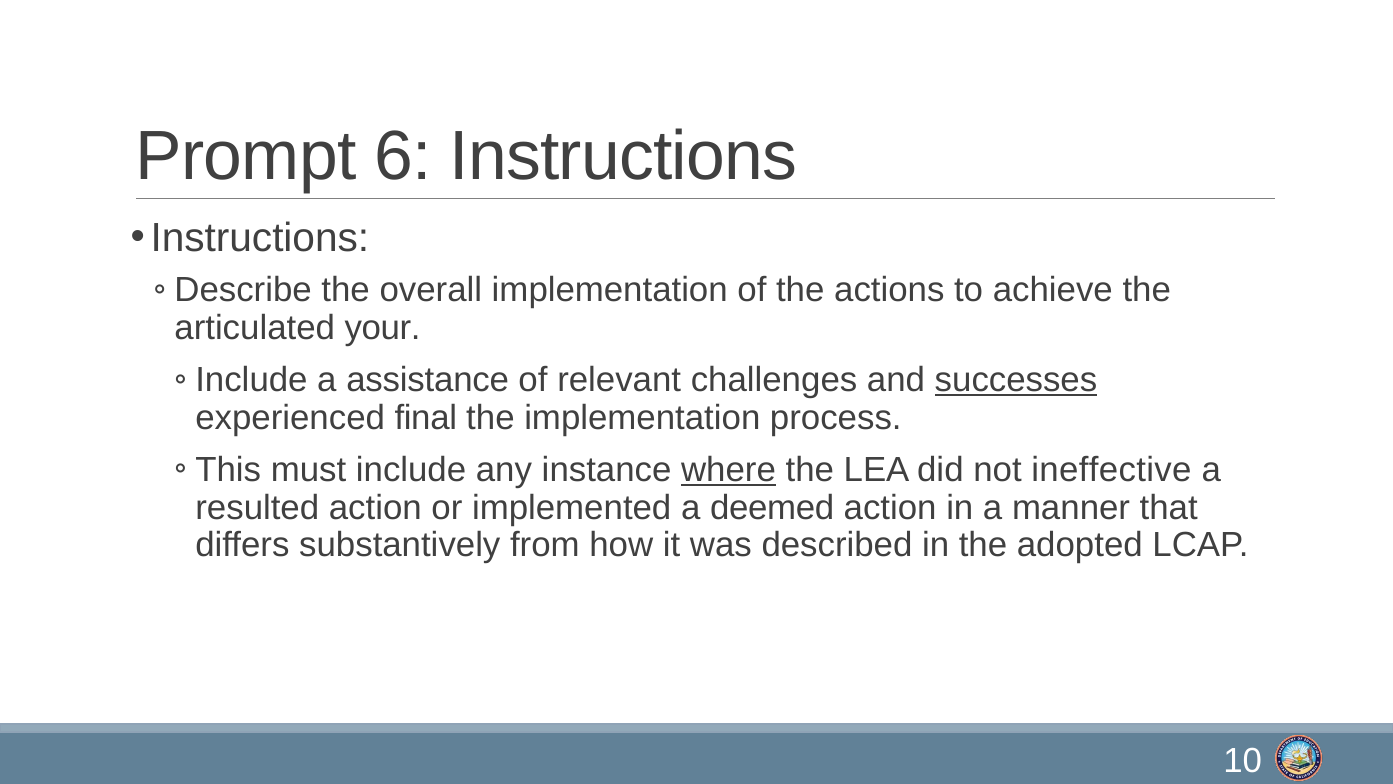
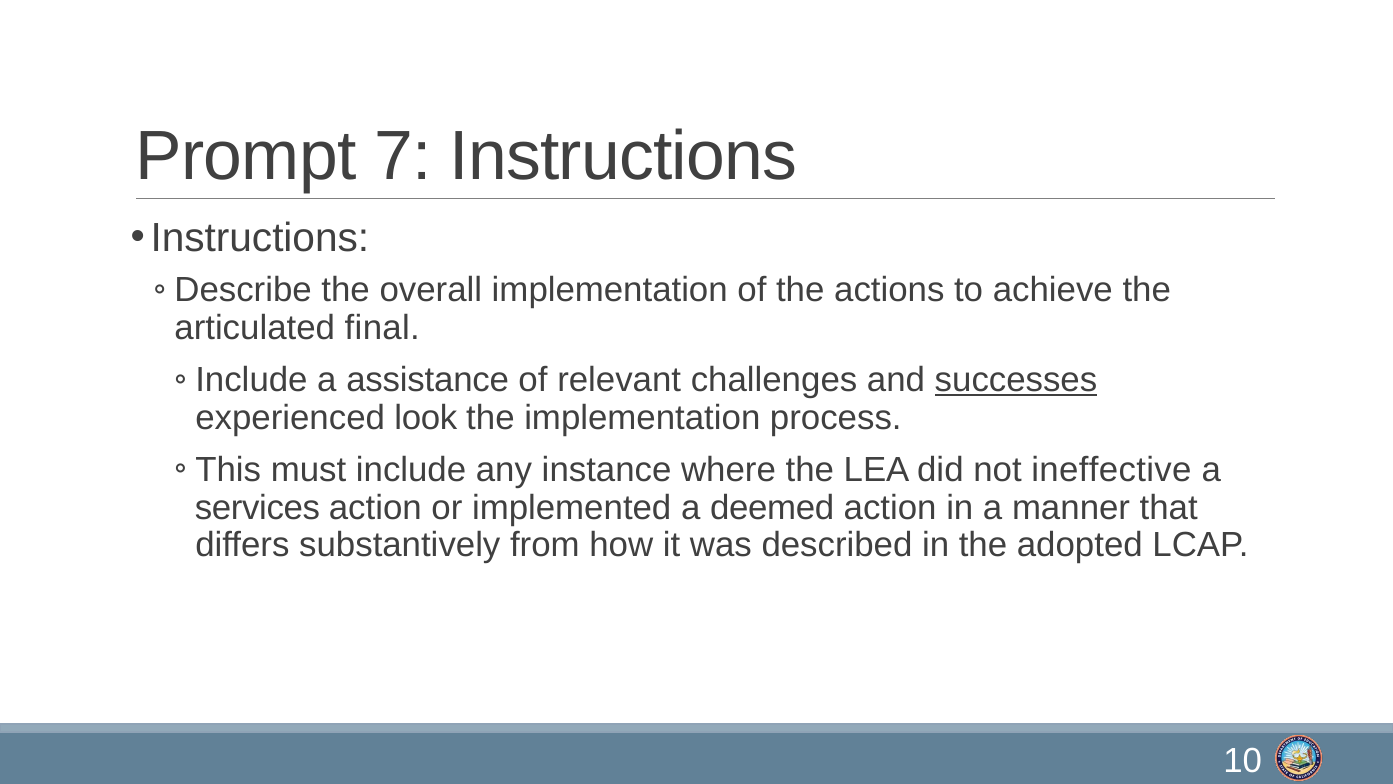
6: 6 -> 7
your: your -> final
final: final -> look
where underline: present -> none
resulted: resulted -> services
